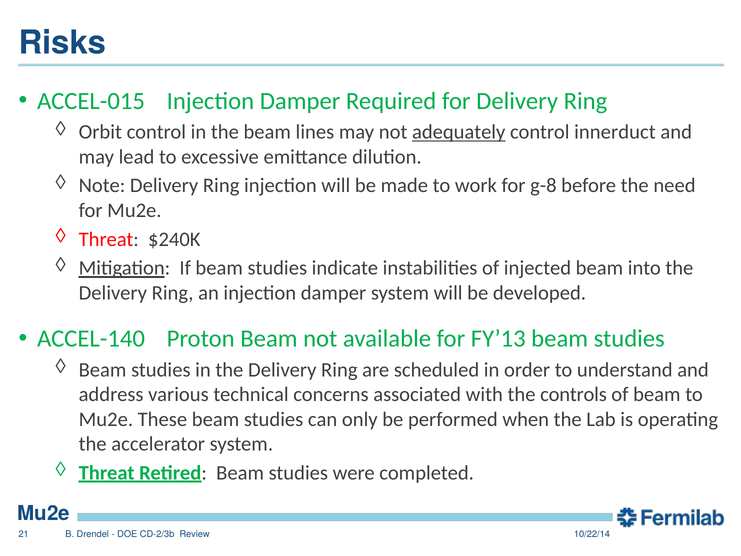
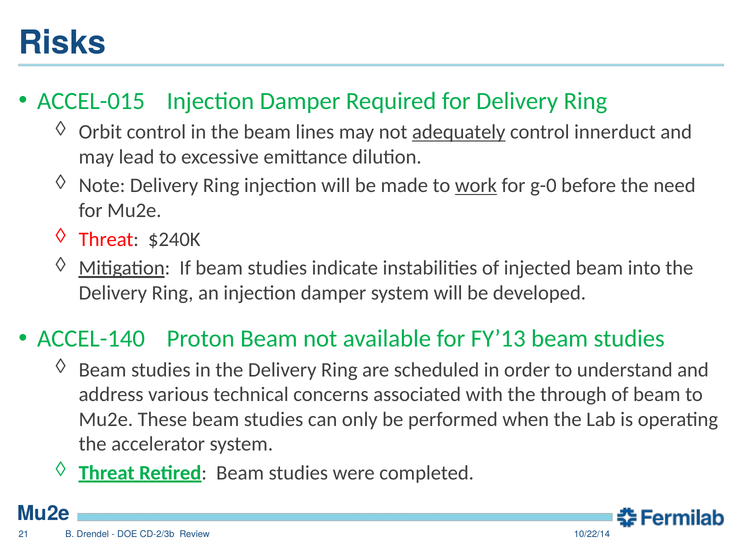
work underline: none -> present
g-8: g-8 -> g-0
controls: controls -> through
